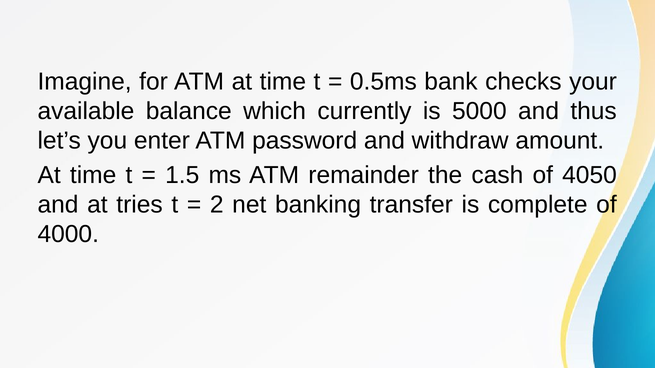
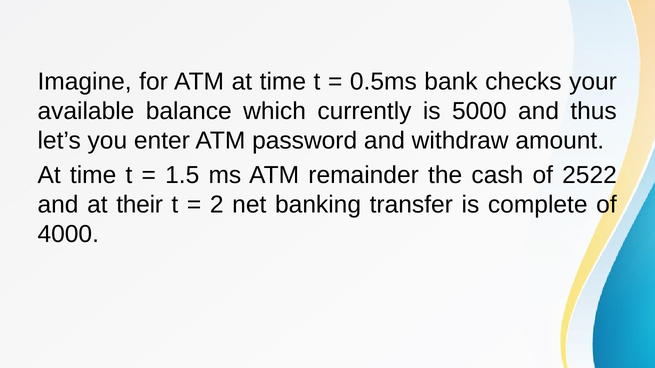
4050: 4050 -> 2522
tries: tries -> their
